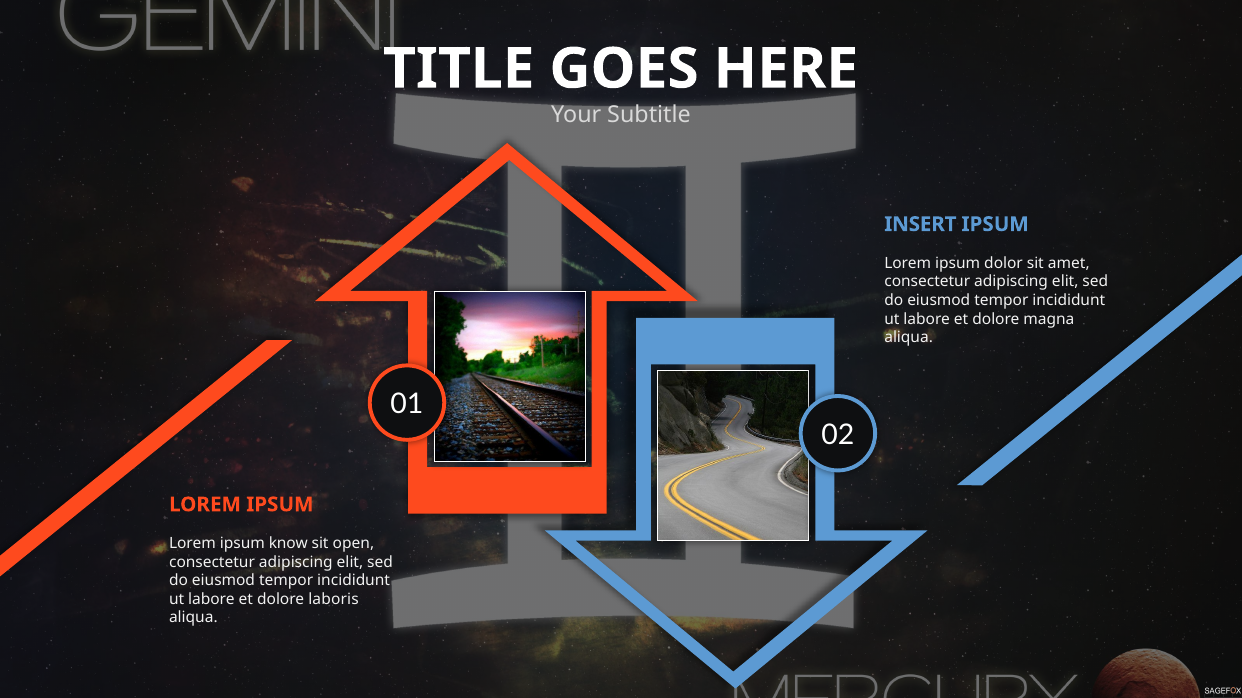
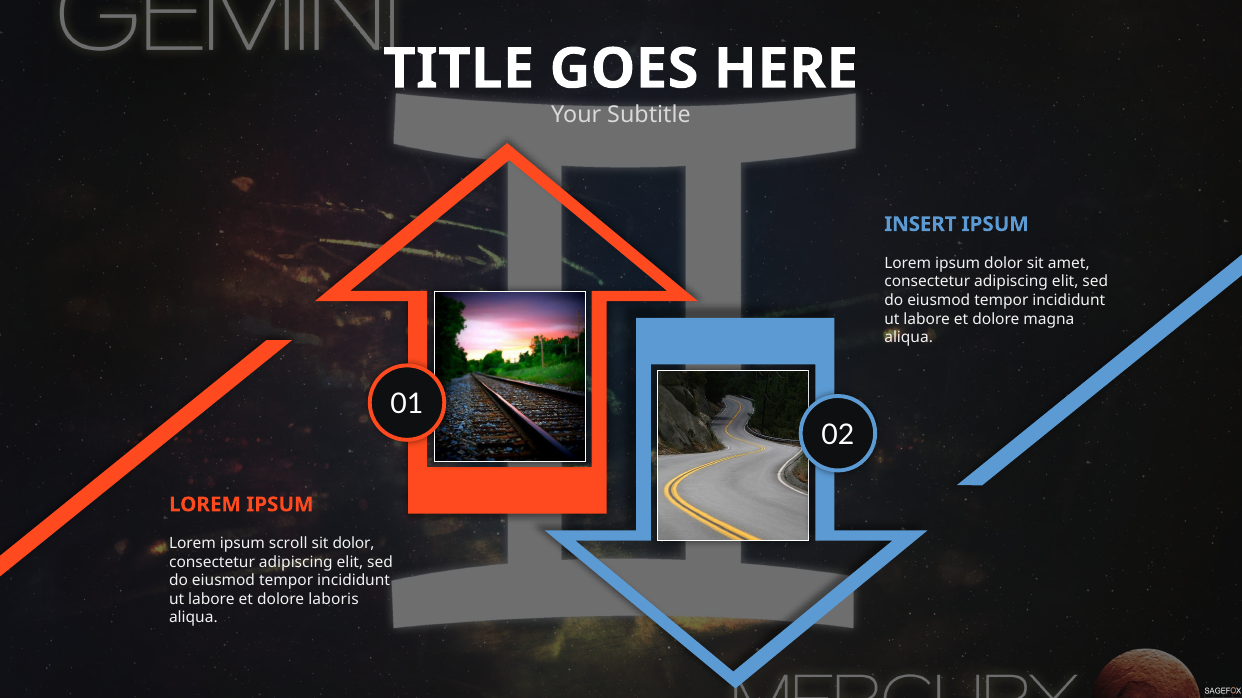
know: know -> scroll
sit open: open -> dolor
